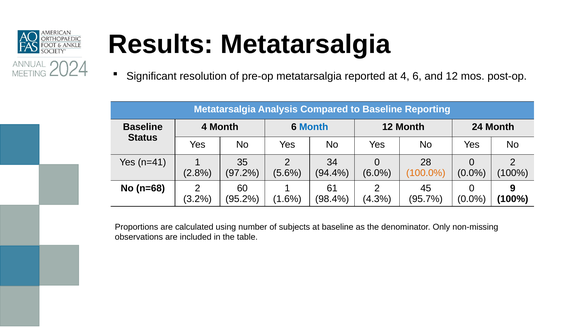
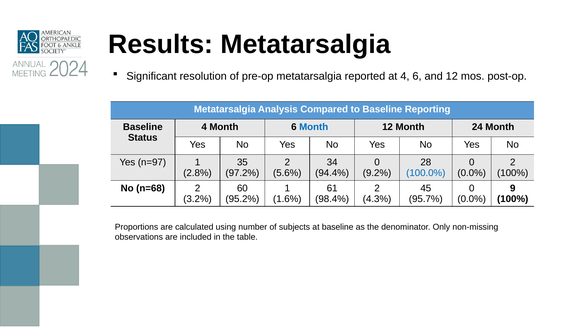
n=41: n=41 -> n=97
6.0%: 6.0% -> 9.2%
100.0% colour: orange -> blue
